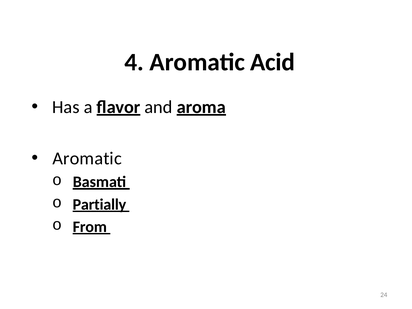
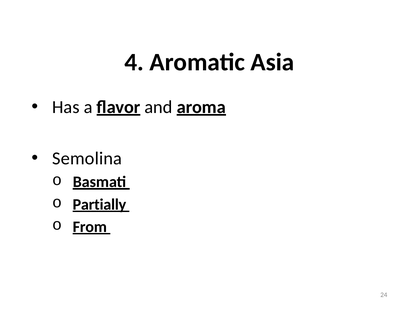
Acid: Acid -> Asia
Aromatic at (87, 158): Aromatic -> Semolina
